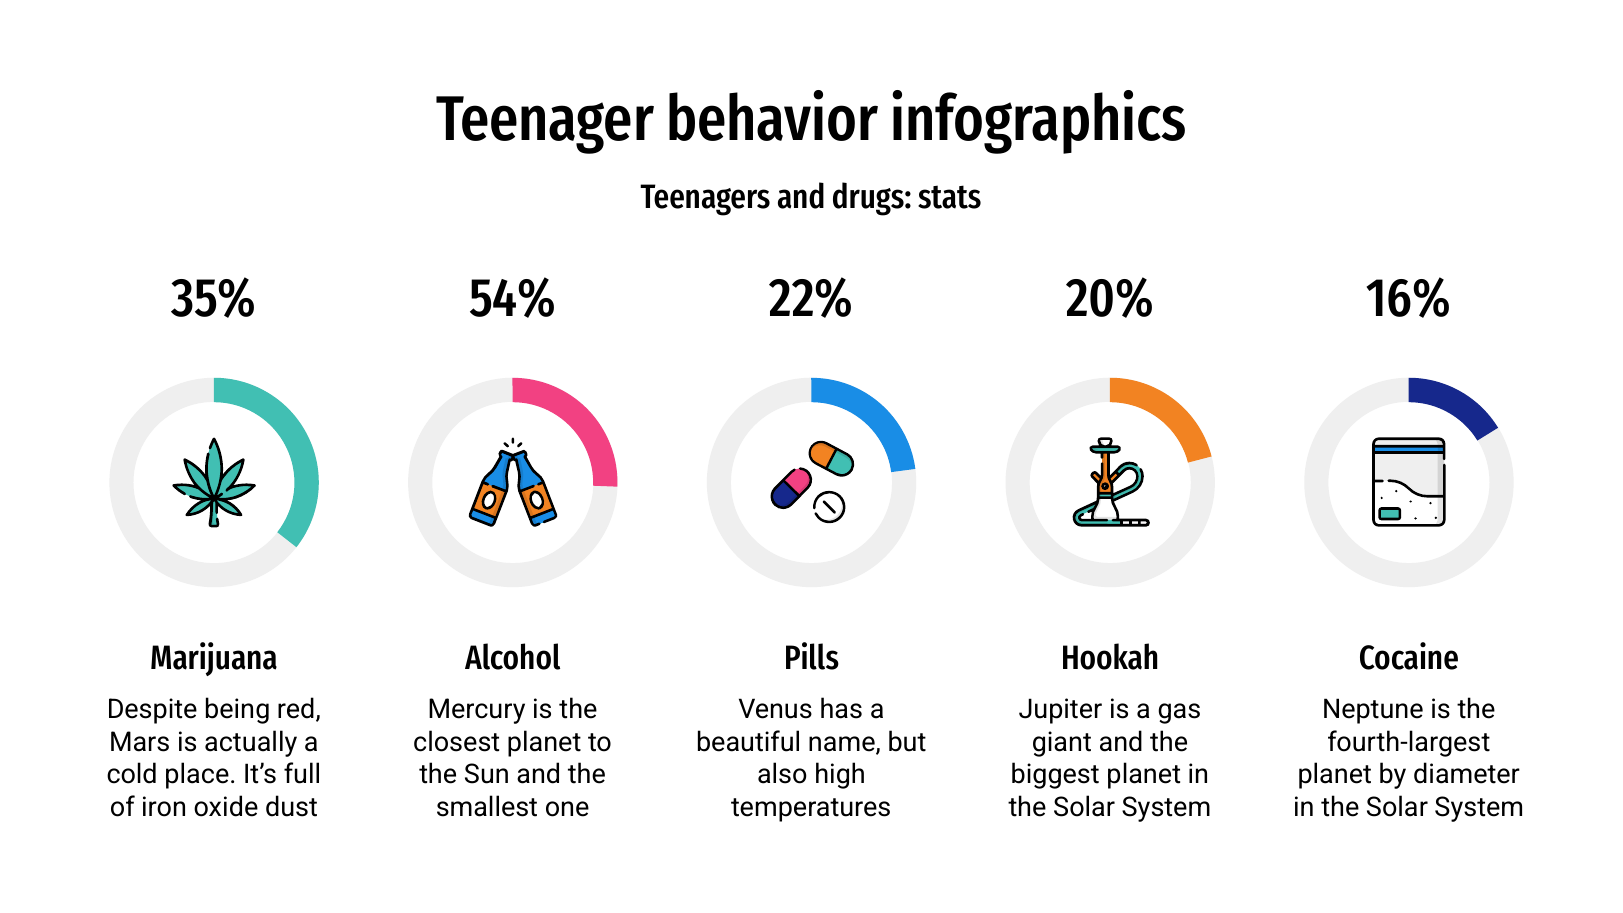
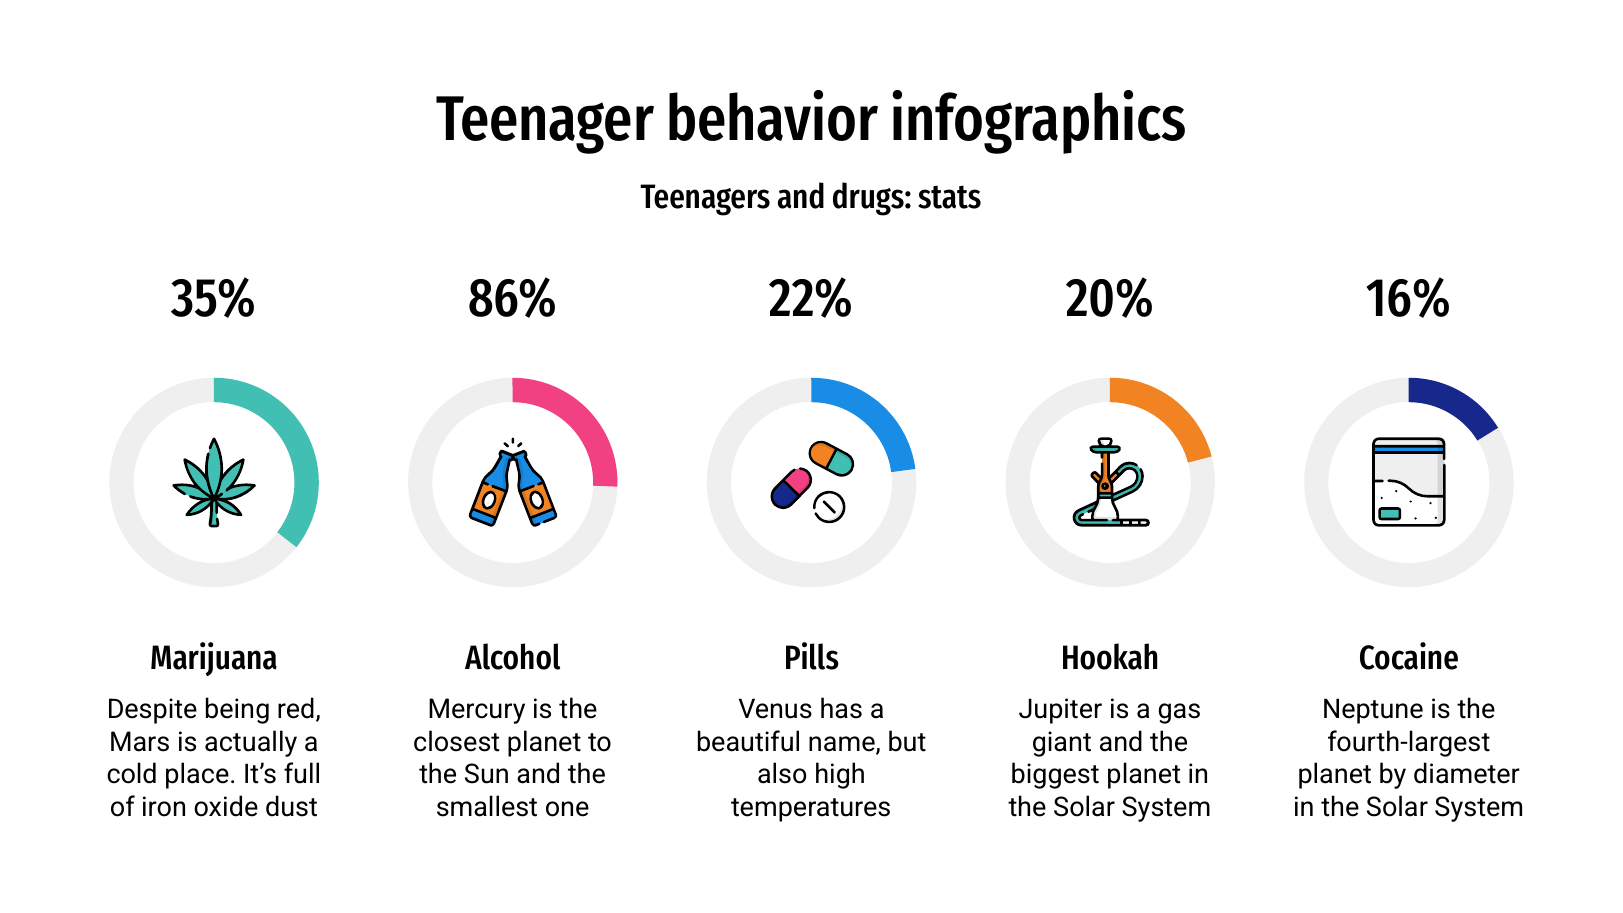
54%: 54% -> 86%
